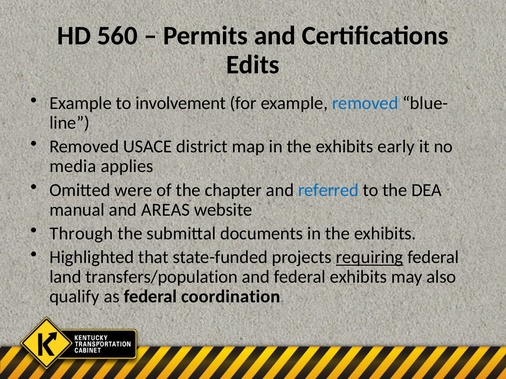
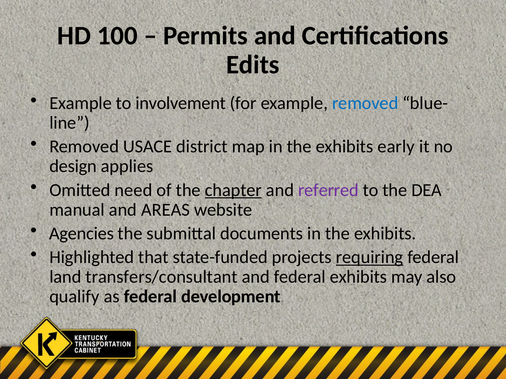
560: 560 -> 100
media: media -> design
were: were -> need
chapter underline: none -> present
referred colour: blue -> purple
Through: Through -> Agencies
transfers/population: transfers/population -> transfers/consultant
coordination: coordination -> development
